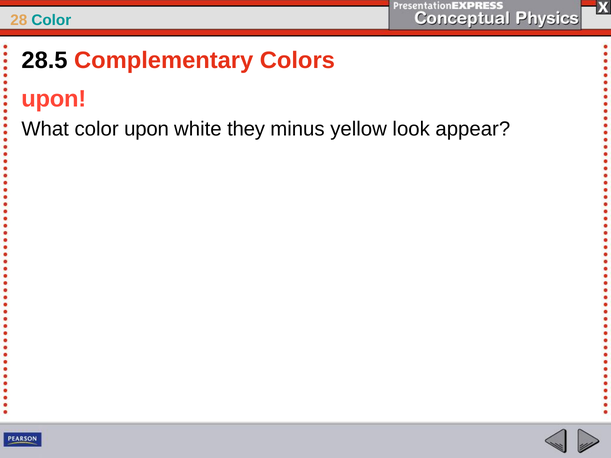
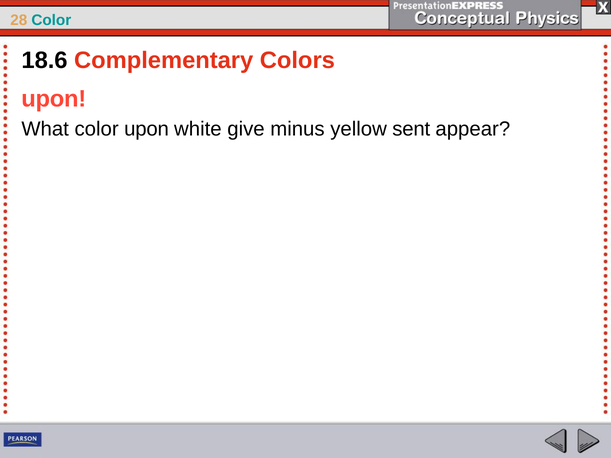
28.5: 28.5 -> 18.6
they: they -> give
look: look -> sent
